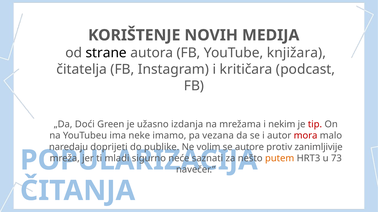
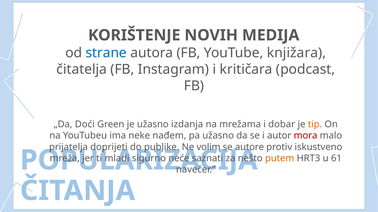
strane colour: black -> blue
nekim: nekim -> dobar
tip colour: red -> orange
imamo: imamo -> nađem
pa vezana: vezana -> užasno
naredaju: naredaju -> prijatelja
zanimljivije: zanimljivije -> iskustveno
73: 73 -> 61
